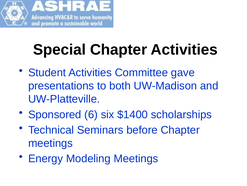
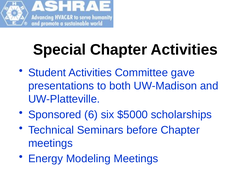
$1400: $1400 -> $5000
